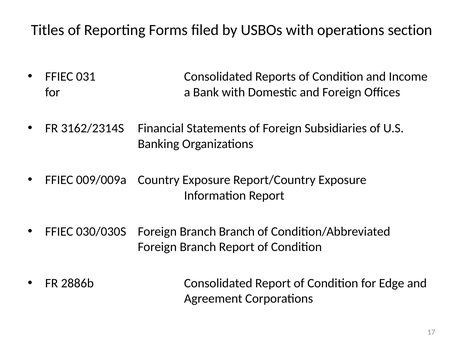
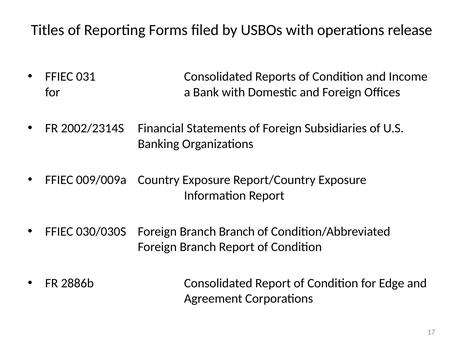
section: section -> release
3162/2314S: 3162/2314S -> 2002/2314S
